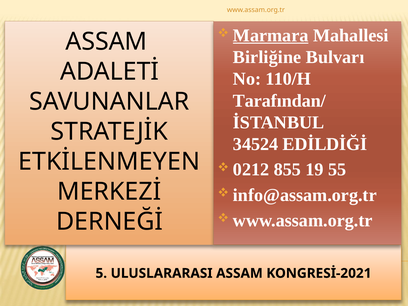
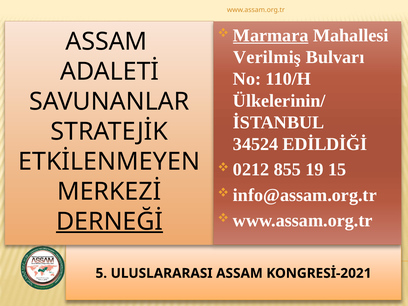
Birliğine: Birliğine -> Verilmiş
Tarafından/: Tarafından/ -> Ülkelerinin/
19 55: 55 -> 15
DERNEĞİ underline: none -> present
